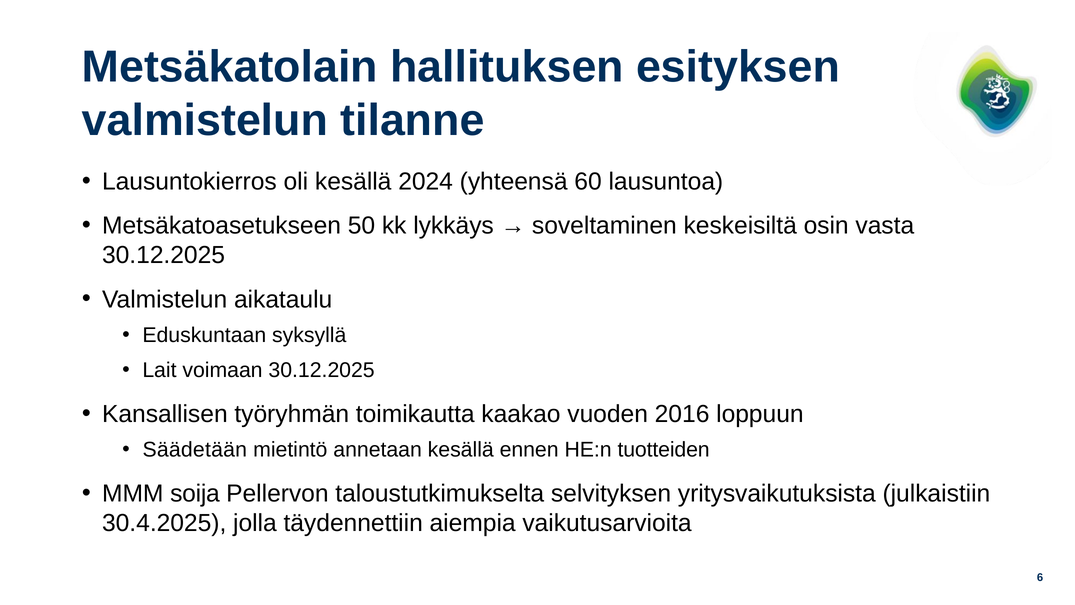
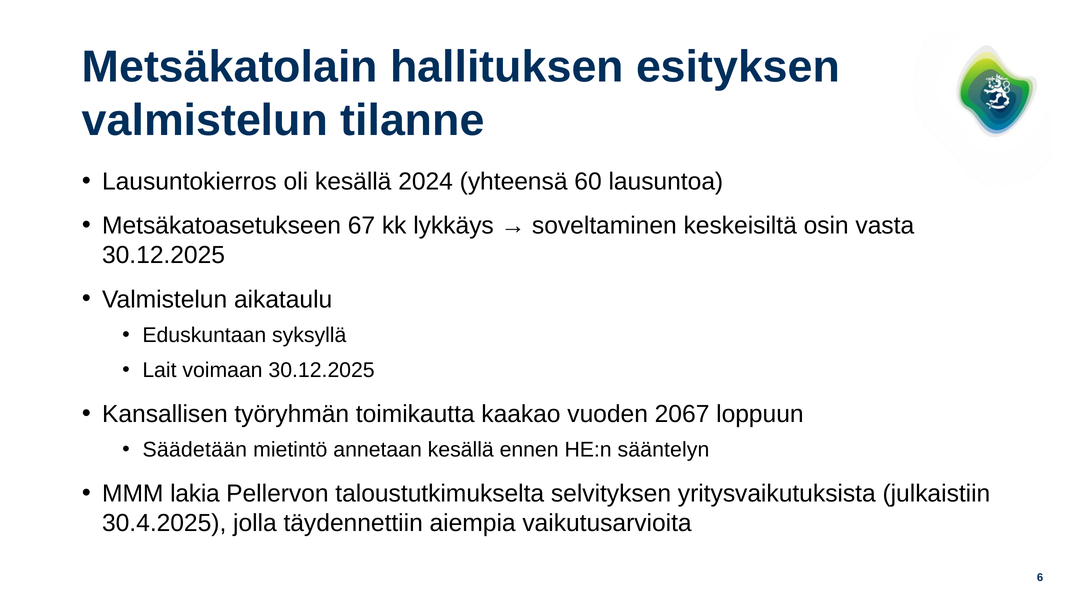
50: 50 -> 67
2016: 2016 -> 2067
tuotteiden: tuotteiden -> sääntelyn
soija: soija -> lakia
